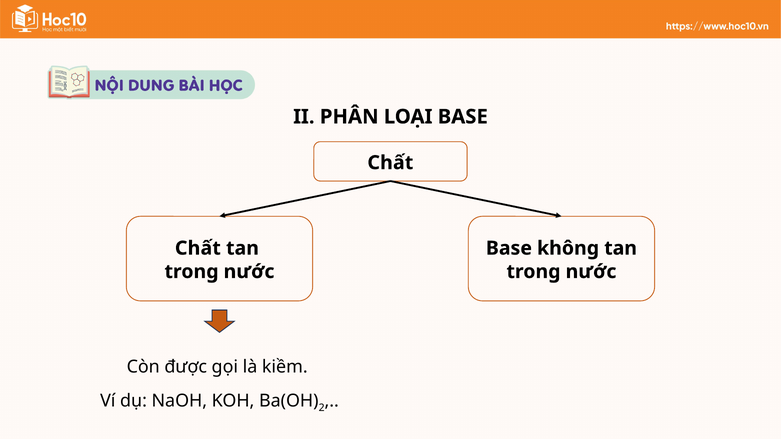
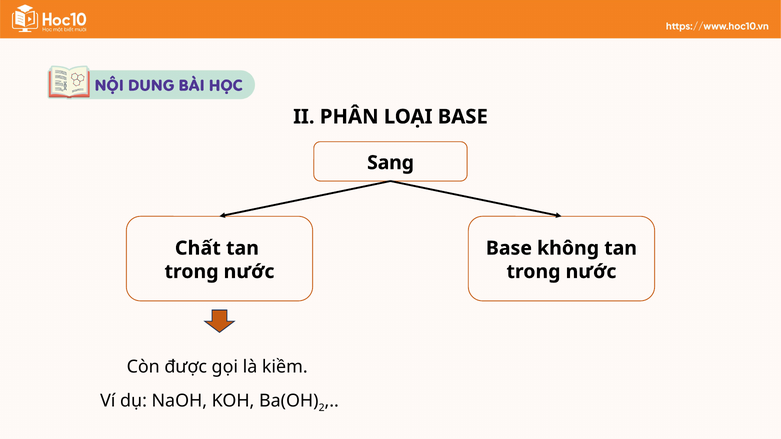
Chất at (390, 163): Chất -> Sang
